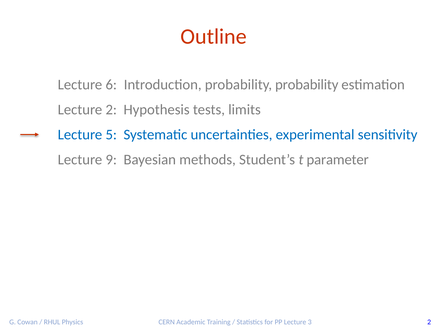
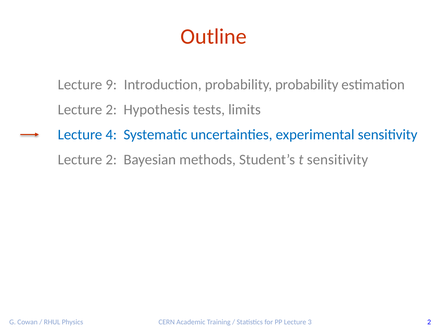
6: 6 -> 9
5: 5 -> 4
9 at (111, 159): 9 -> 2
t parameter: parameter -> sensitivity
